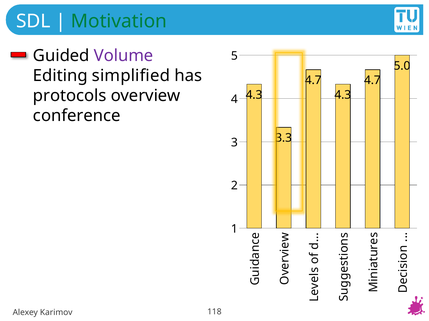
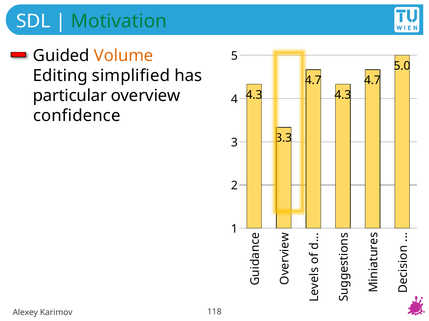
Volume colour: purple -> orange
protocols: protocols -> particular
conference: conference -> confidence
